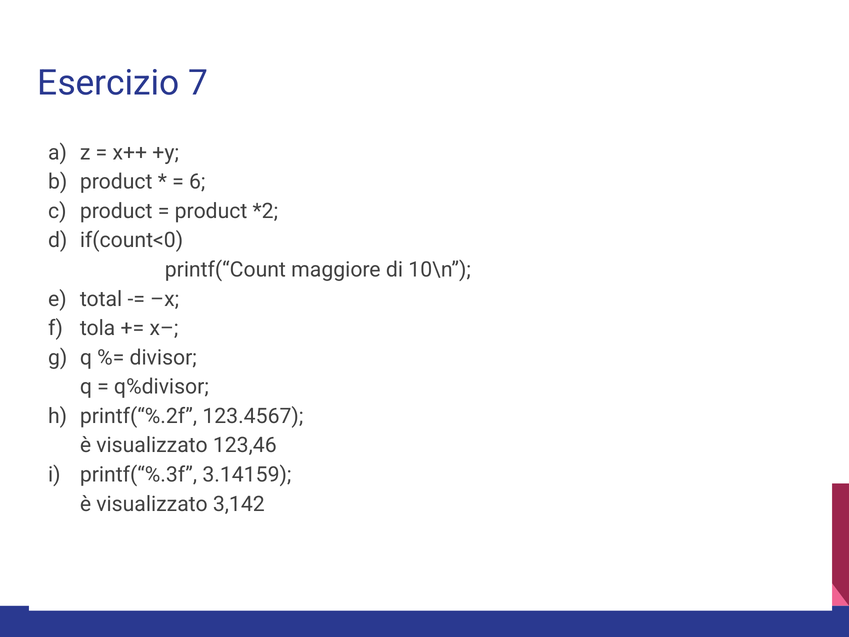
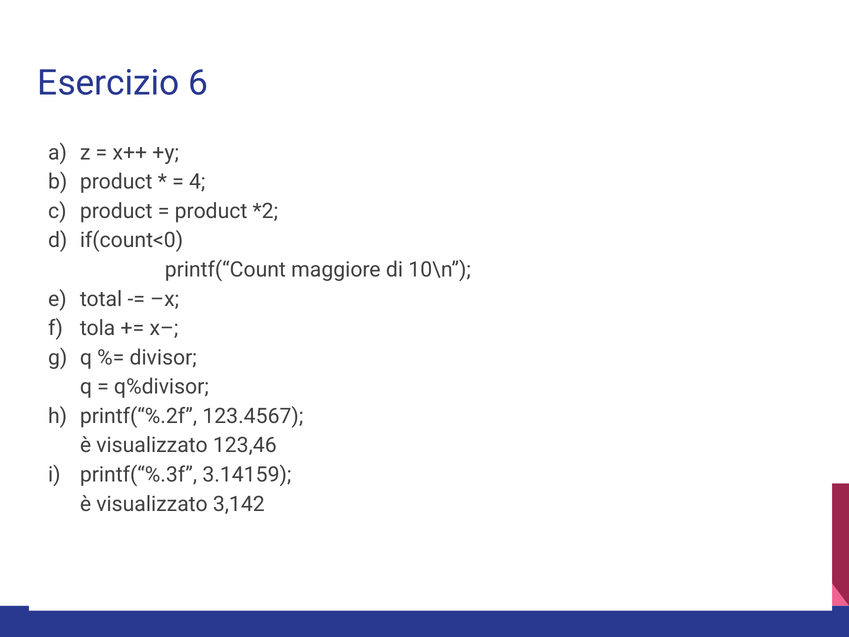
7: 7 -> 6
6: 6 -> 4
